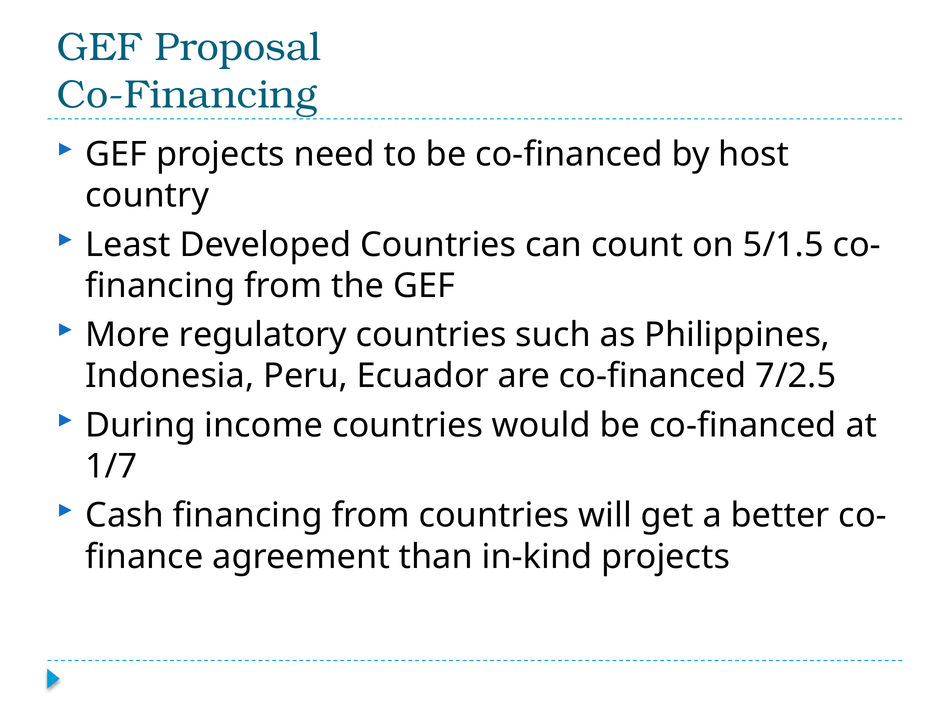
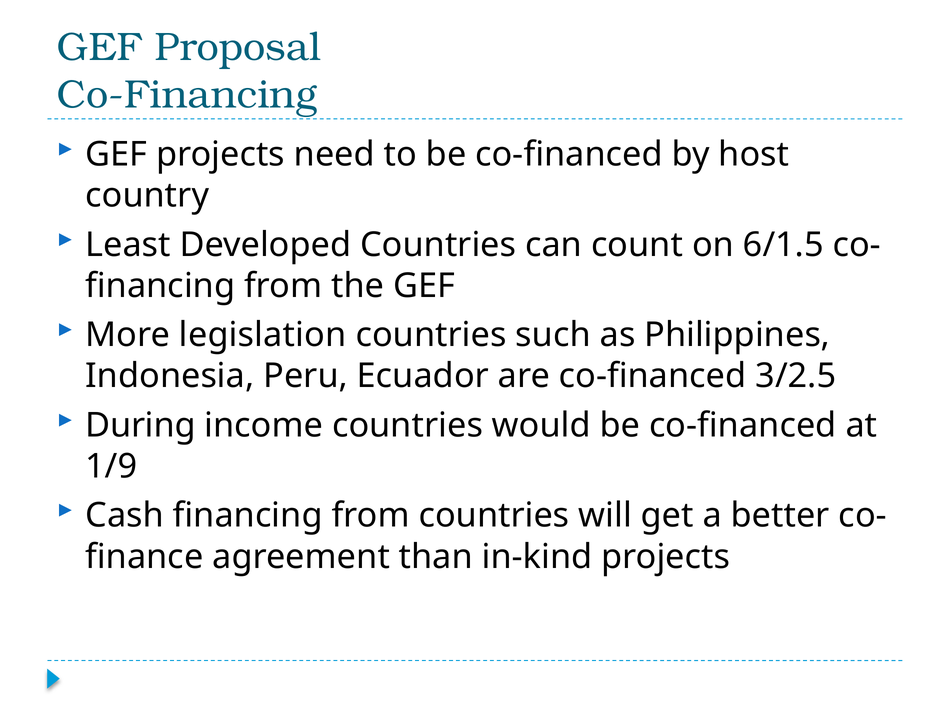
5/1.5: 5/1.5 -> 6/1.5
regulatory: regulatory -> legislation
7/2.5: 7/2.5 -> 3/2.5
1/7: 1/7 -> 1/9
